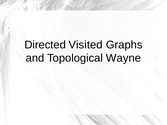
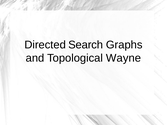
Visited: Visited -> Search
